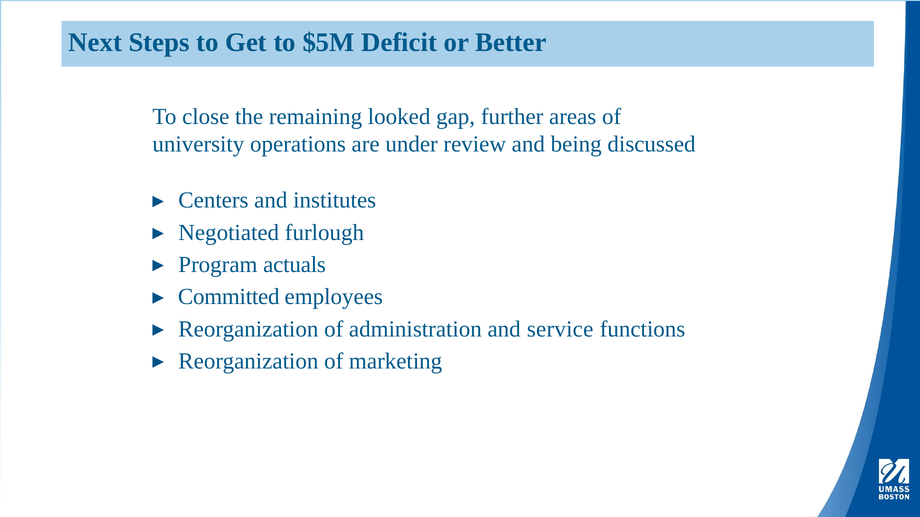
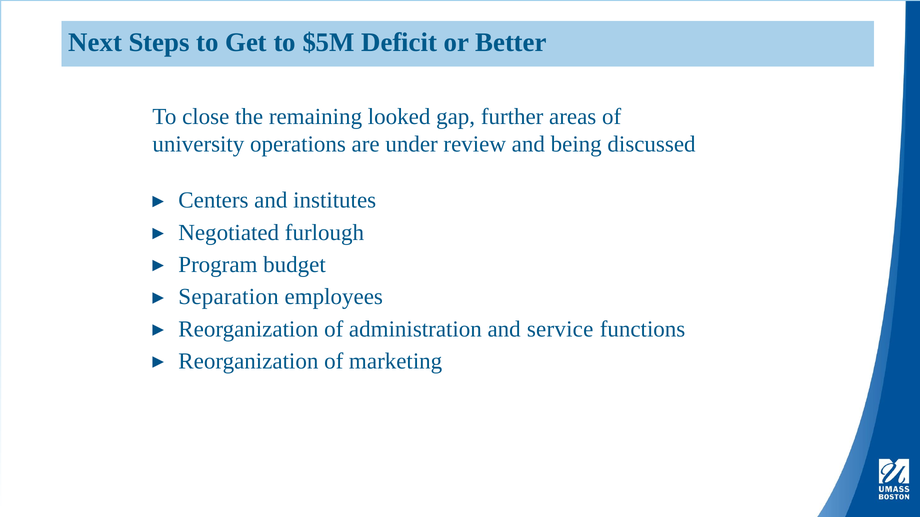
actuals: actuals -> budget
Committed: Committed -> Separation
